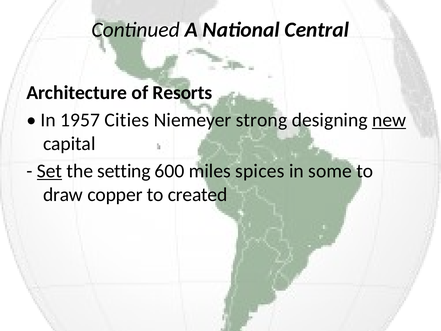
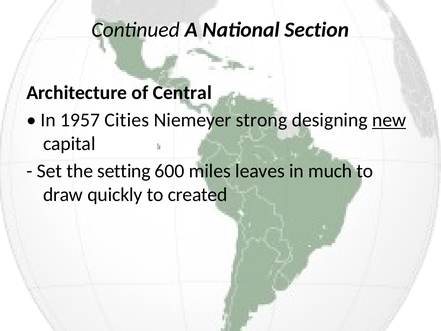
Central: Central -> Section
Resorts: Resorts -> Central
Set underline: present -> none
spices: spices -> leaves
some: some -> much
copper: copper -> quickly
